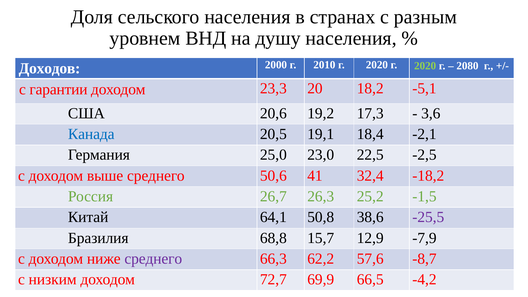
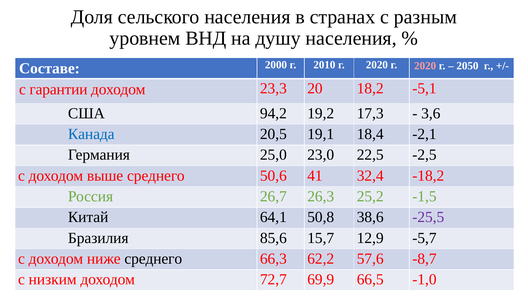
Доходов: Доходов -> Составе
2020 at (425, 66) colour: light green -> pink
2080: 2080 -> 2050
20,6: 20,6 -> 94,2
68,8: 68,8 -> 85,6
-7,9: -7,9 -> -5,7
среднего at (153, 259) colour: purple -> black
-4,2: -4,2 -> -1,0
